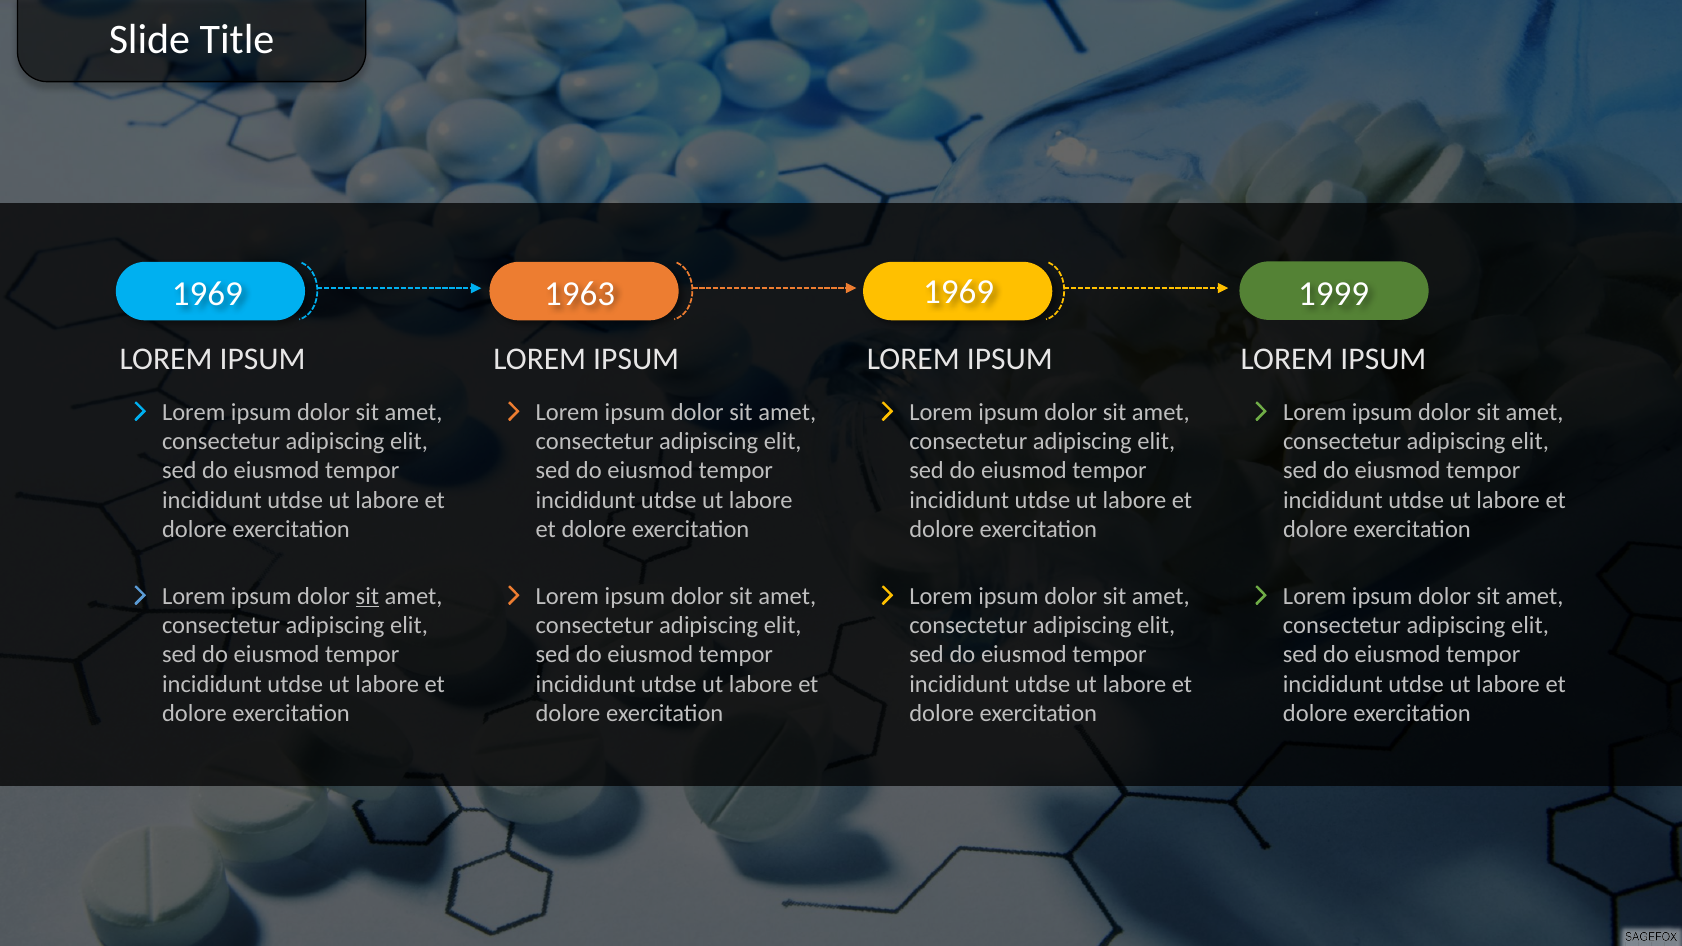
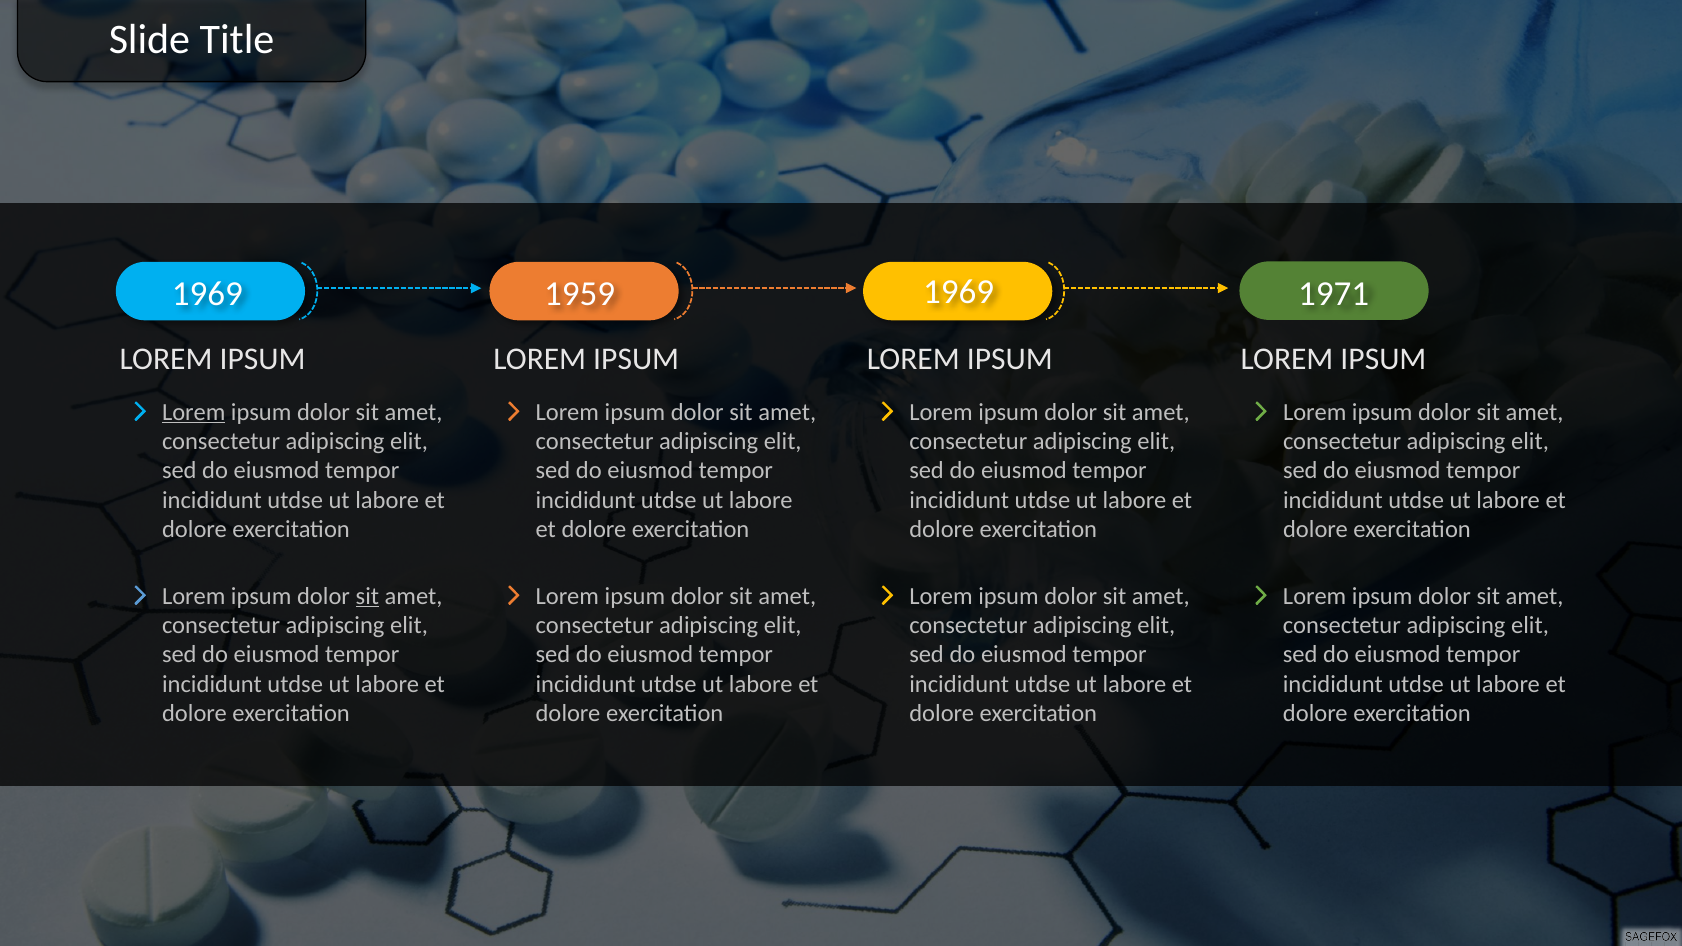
1963: 1963 -> 1959
1999: 1999 -> 1971
Lorem at (194, 412) underline: none -> present
